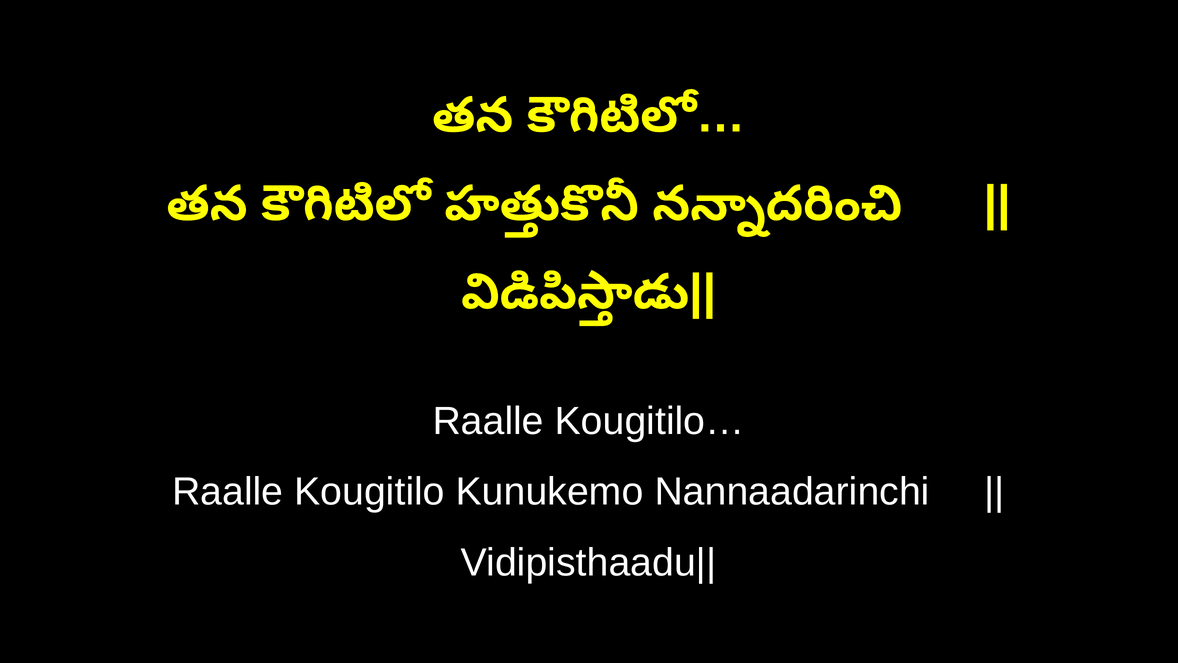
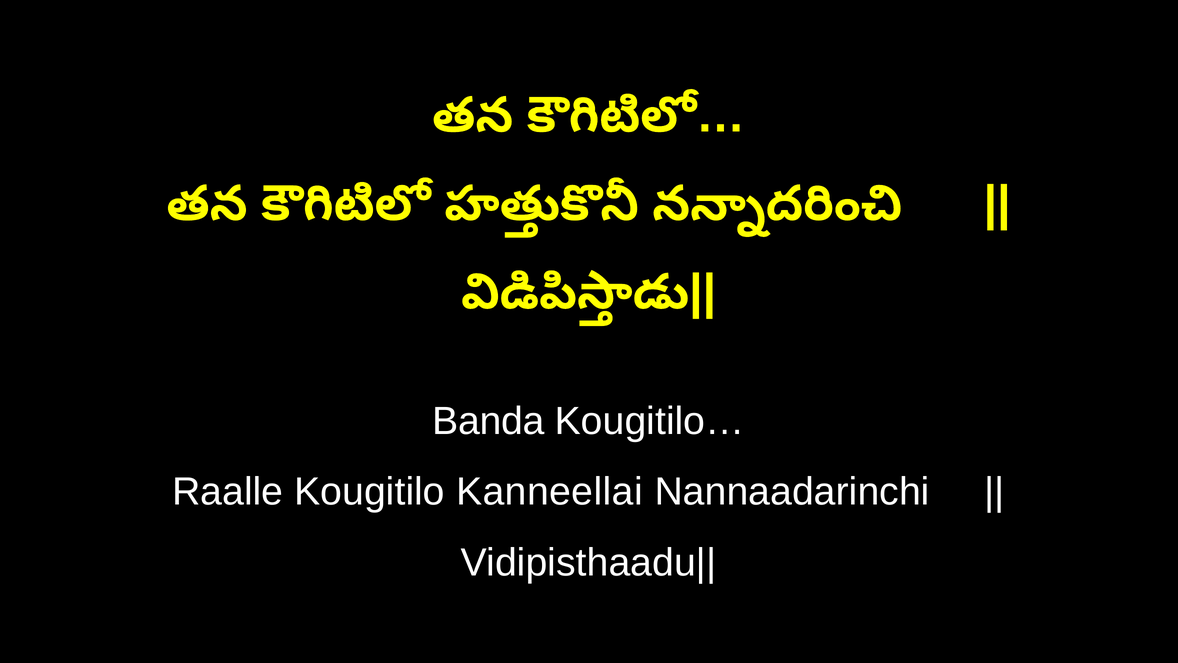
Raalle at (488, 421): Raalle -> Banda
Kunukemo: Kunukemo -> Kanneellai
